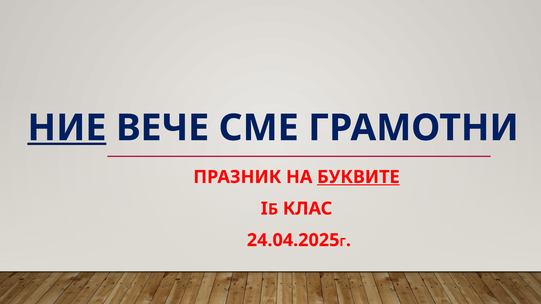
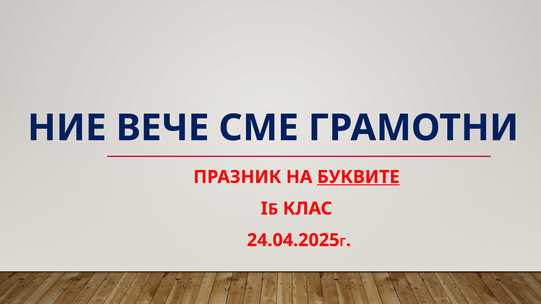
НИЕ underline: present -> none
